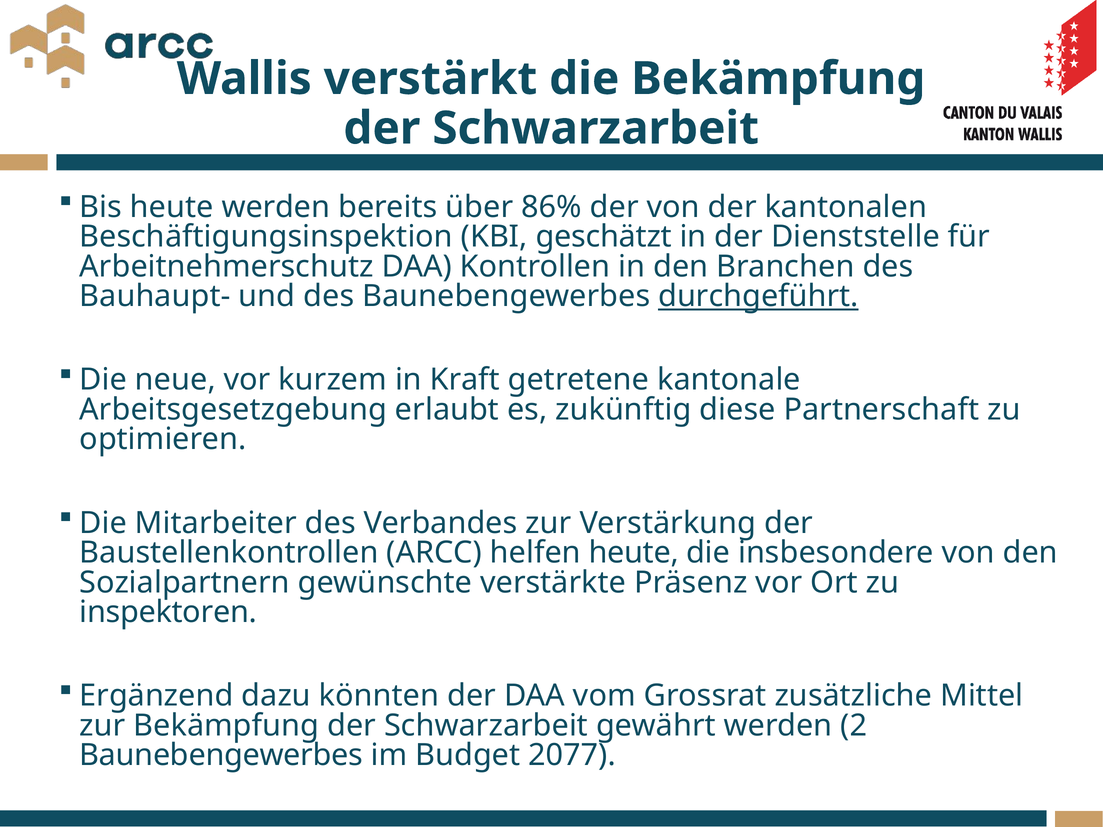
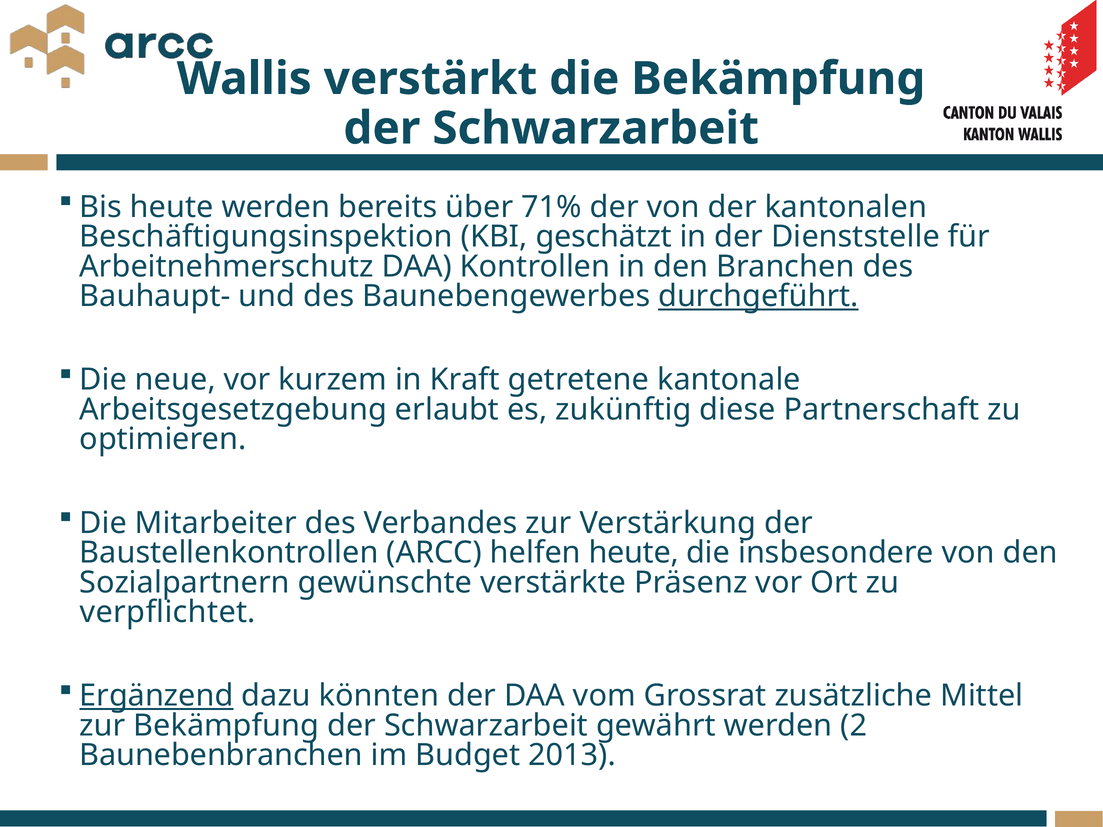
86%: 86% -> 71%
inspektoren: inspektoren -> verpflichtet
Ergänzend underline: none -> present
Baunebengewerbes at (221, 756): Baunebengewerbes -> Baunebenbranchen
2077: 2077 -> 2013
